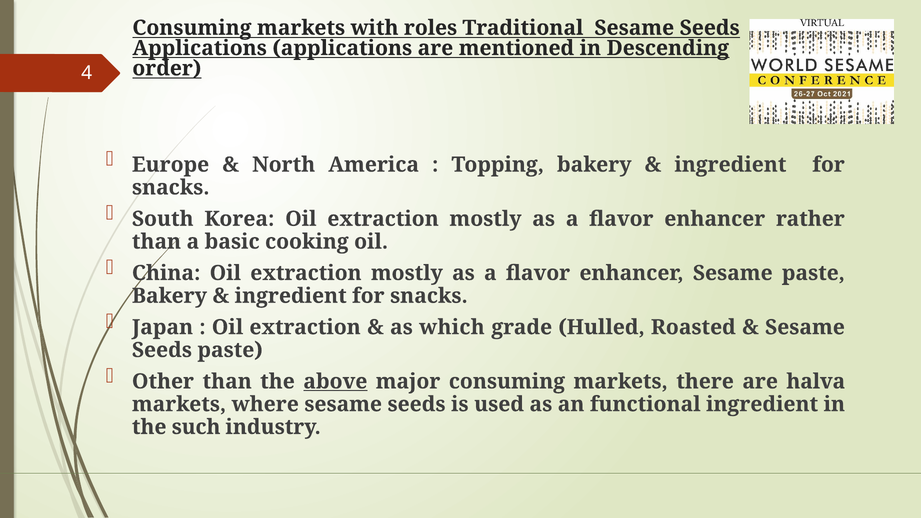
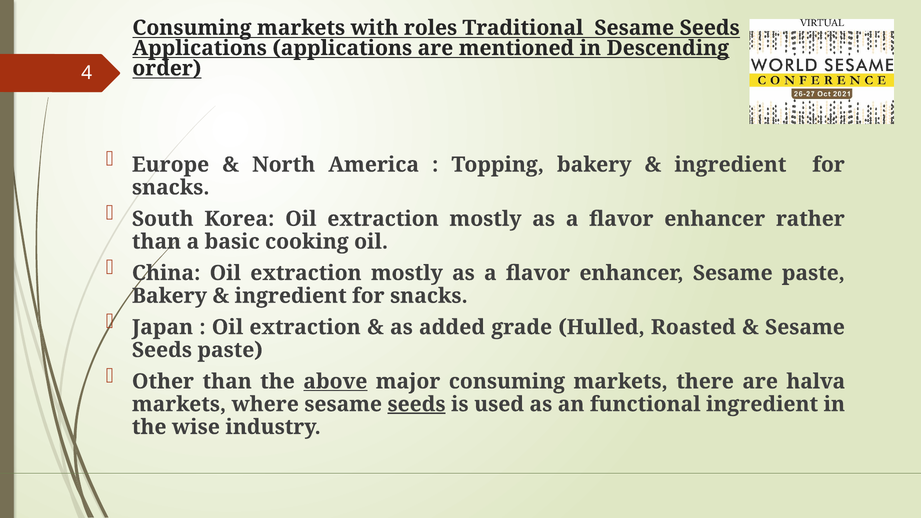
which: which -> added
seeds at (417, 404) underline: none -> present
such: such -> wise
